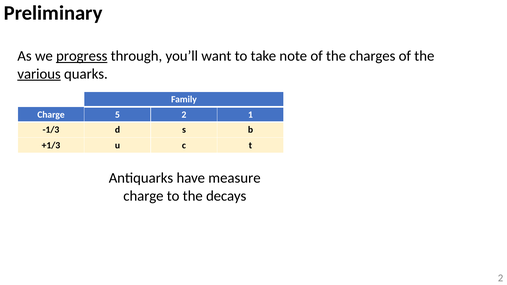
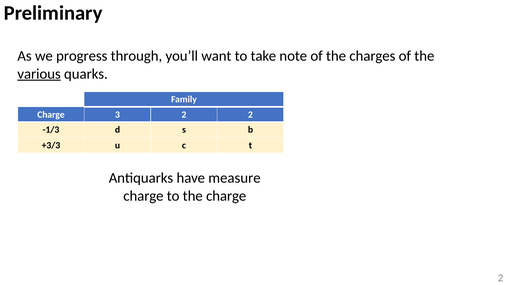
progress underline: present -> none
5: 5 -> 3
2 1: 1 -> 2
+1/3: +1/3 -> +3/3
the decays: decays -> charge
